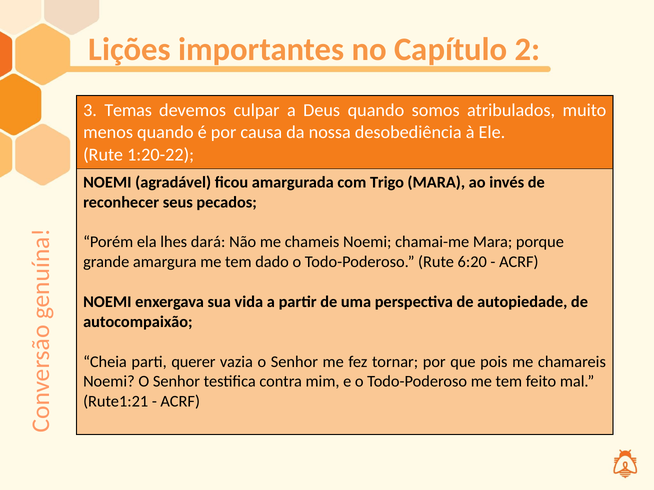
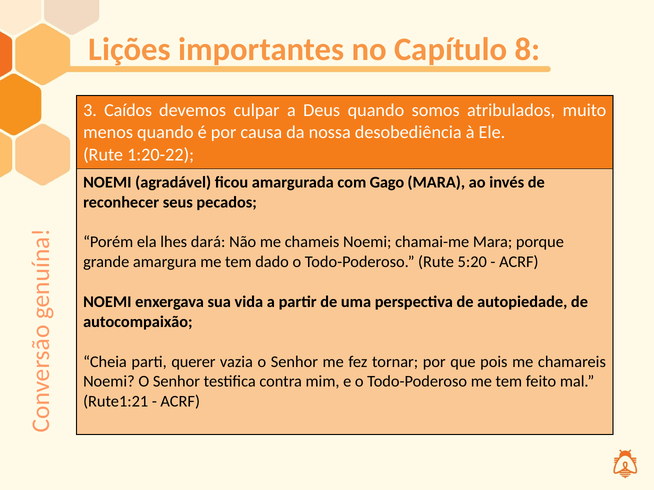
2: 2 -> 8
Temas: Temas -> Caídos
Trigo: Trigo -> Gago
6:20: 6:20 -> 5:20
